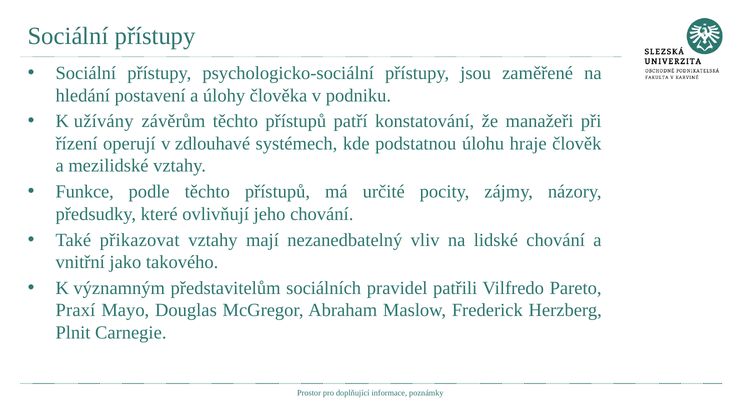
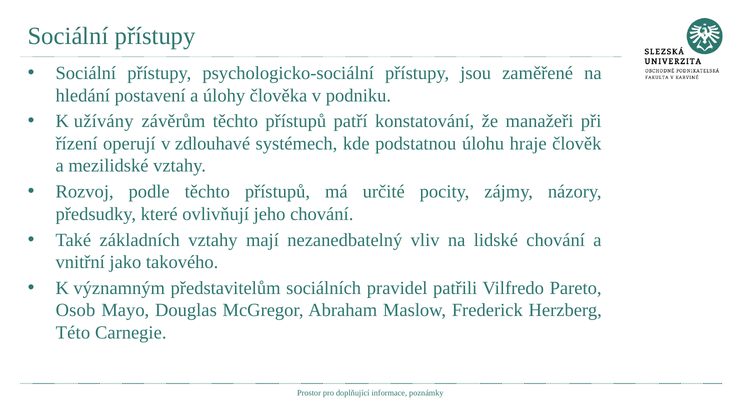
Funkce: Funkce -> Rozvoj
přikazovat: přikazovat -> základních
Praxí: Praxí -> Osob
Plnit: Plnit -> Této
